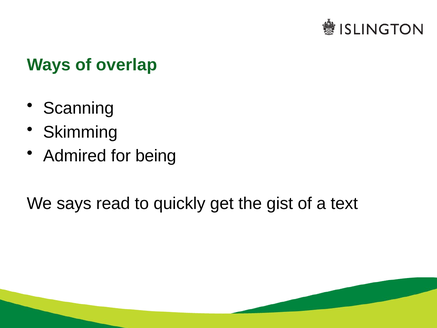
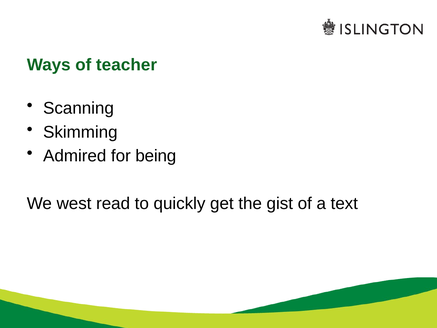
overlap: overlap -> teacher
says: says -> west
